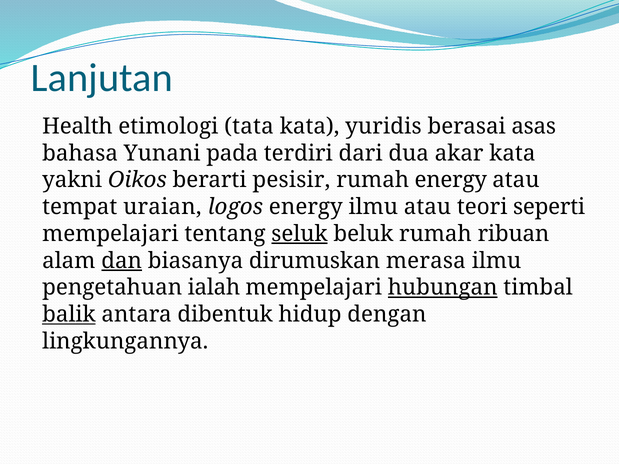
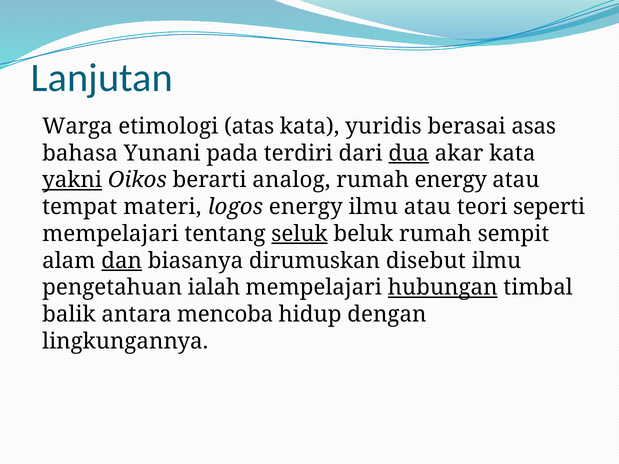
Health: Health -> Warga
tata: tata -> atas
dua underline: none -> present
yakni underline: none -> present
pesisir: pesisir -> analog
uraian: uraian -> materi
ribuan: ribuan -> sempit
merasa: merasa -> disebut
balik underline: present -> none
dibentuk: dibentuk -> mencoba
